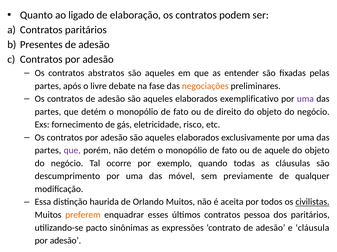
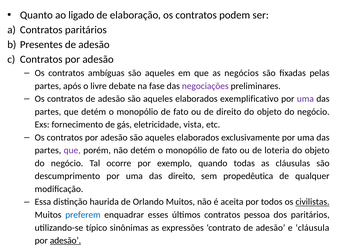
abstratos: abstratos -> ambíguas
entender: entender -> negócios
negociações colour: orange -> purple
risco: risco -> vista
aquele: aquele -> loteria
das móvel: móvel -> direito
previamente: previamente -> propedêutica
preferem colour: orange -> blue
pacto: pacto -> típico
adesão at (65, 241) underline: none -> present
